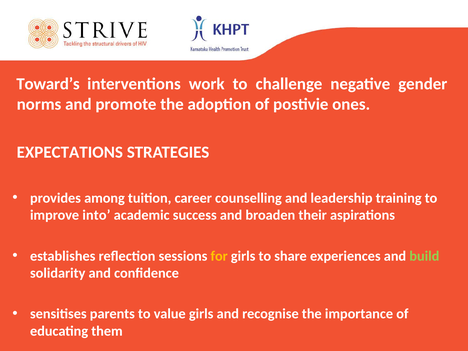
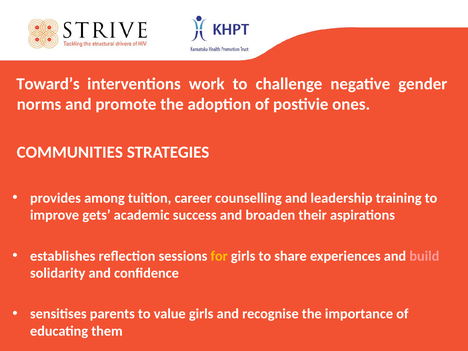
EXPECTATIONS: EXPECTATIONS -> COMMUNITIES
into: into -> gets
build colour: light green -> pink
